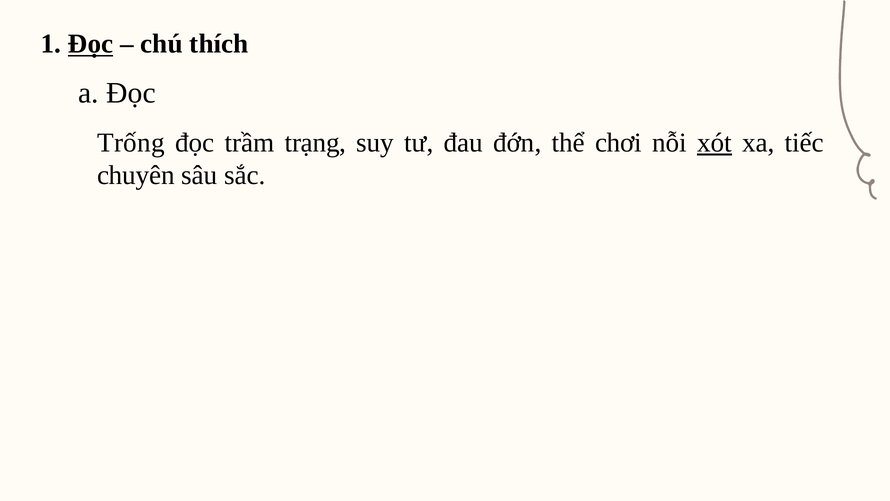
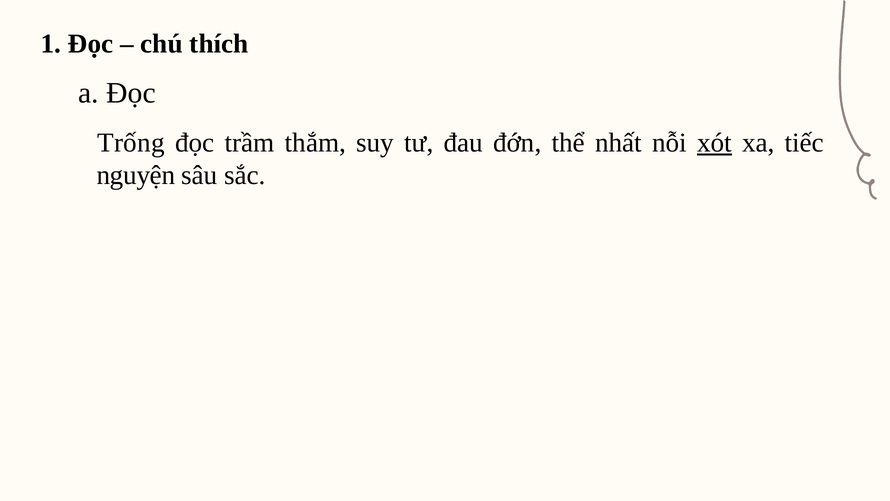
Đọc at (91, 44) underline: present -> none
trạng: trạng -> thắm
chơi: chơi -> nhất
chuyên: chuyên -> nguyện
